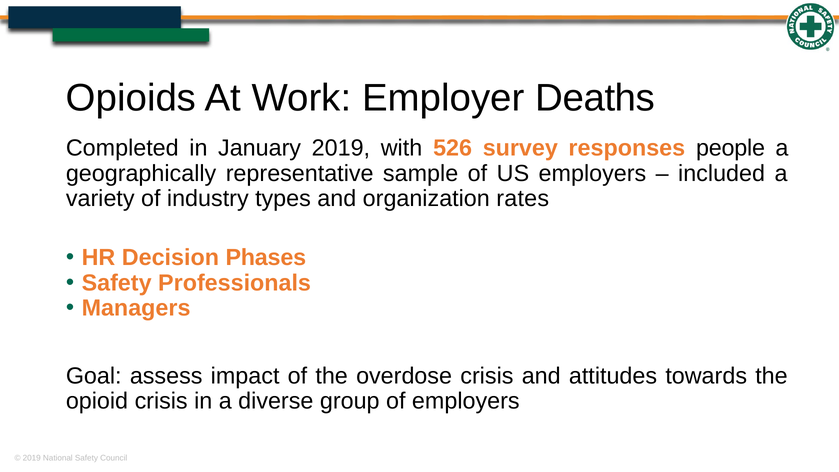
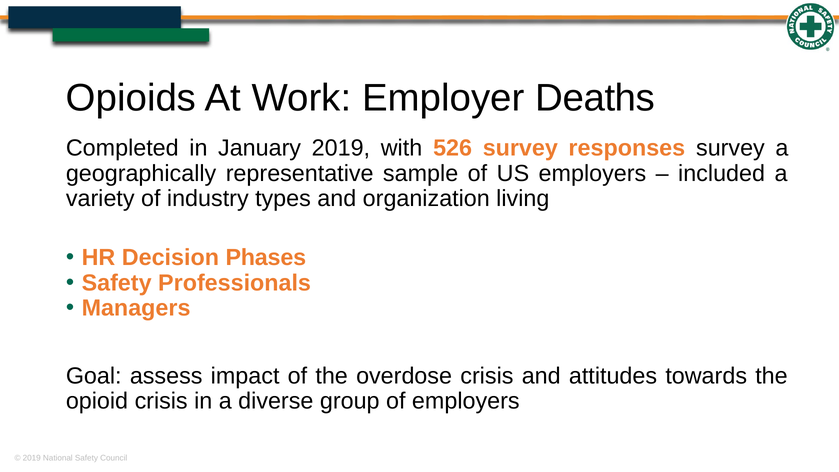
responses people: people -> survey
rates: rates -> living
